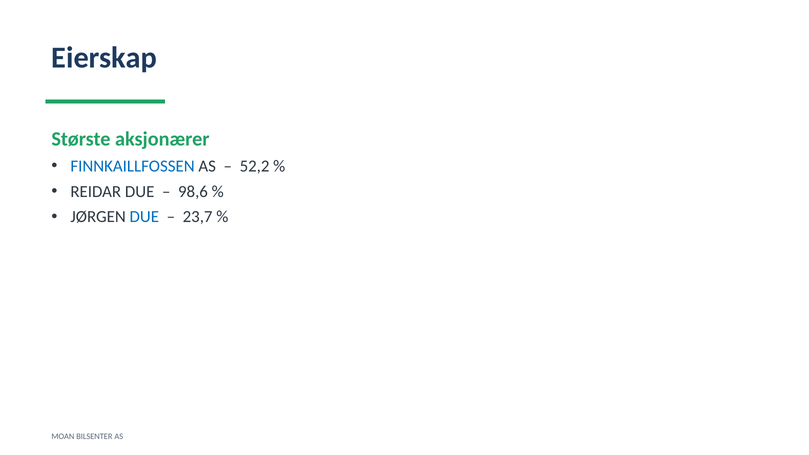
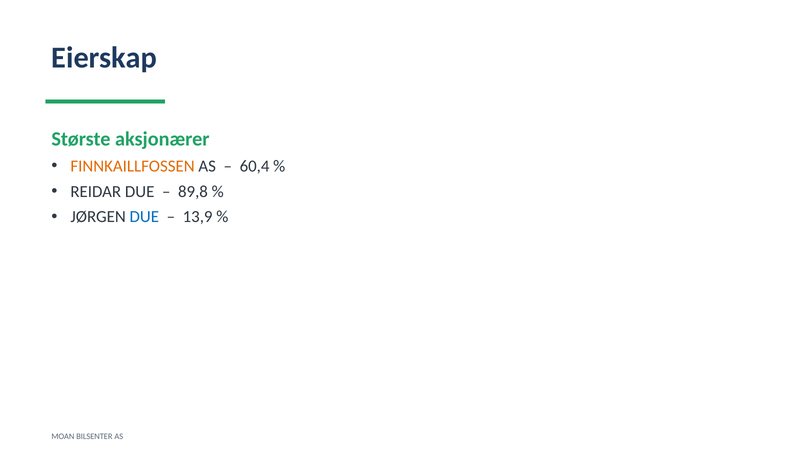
FINNKAILLFOSSEN colour: blue -> orange
52,2: 52,2 -> 60,4
98,6: 98,6 -> 89,8
23,7: 23,7 -> 13,9
